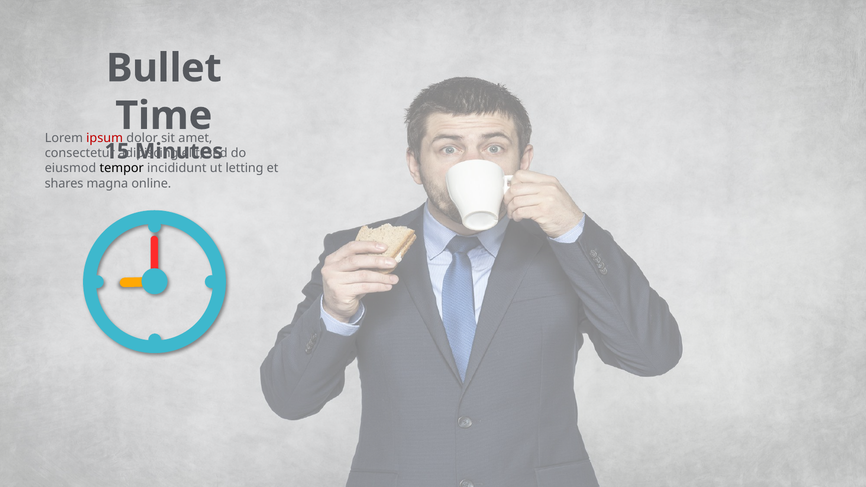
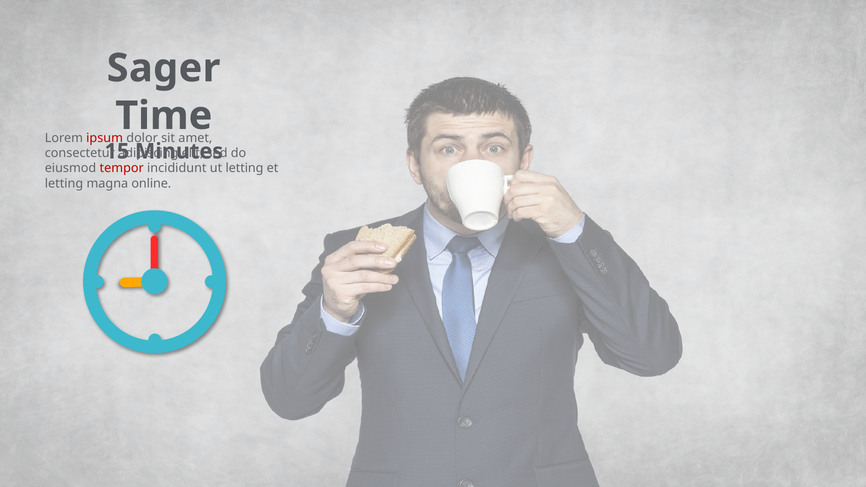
Bullet: Bullet -> Sager
tempor colour: black -> red
shares at (64, 183): shares -> letting
